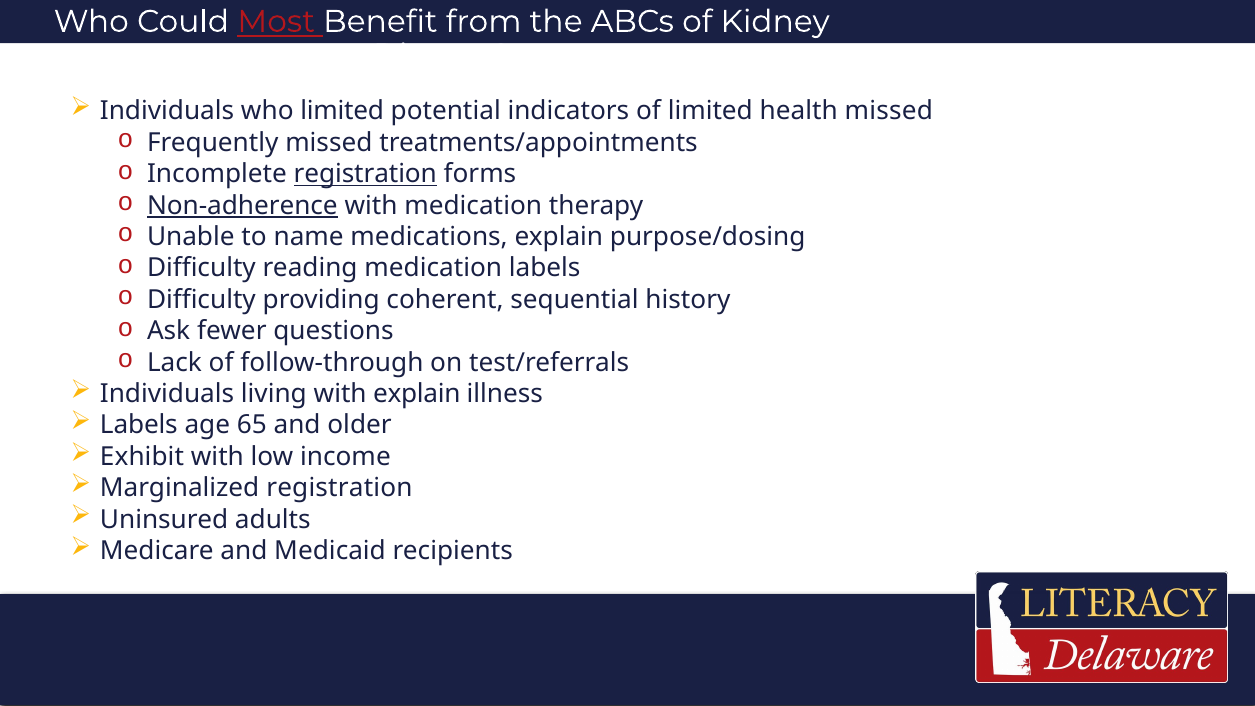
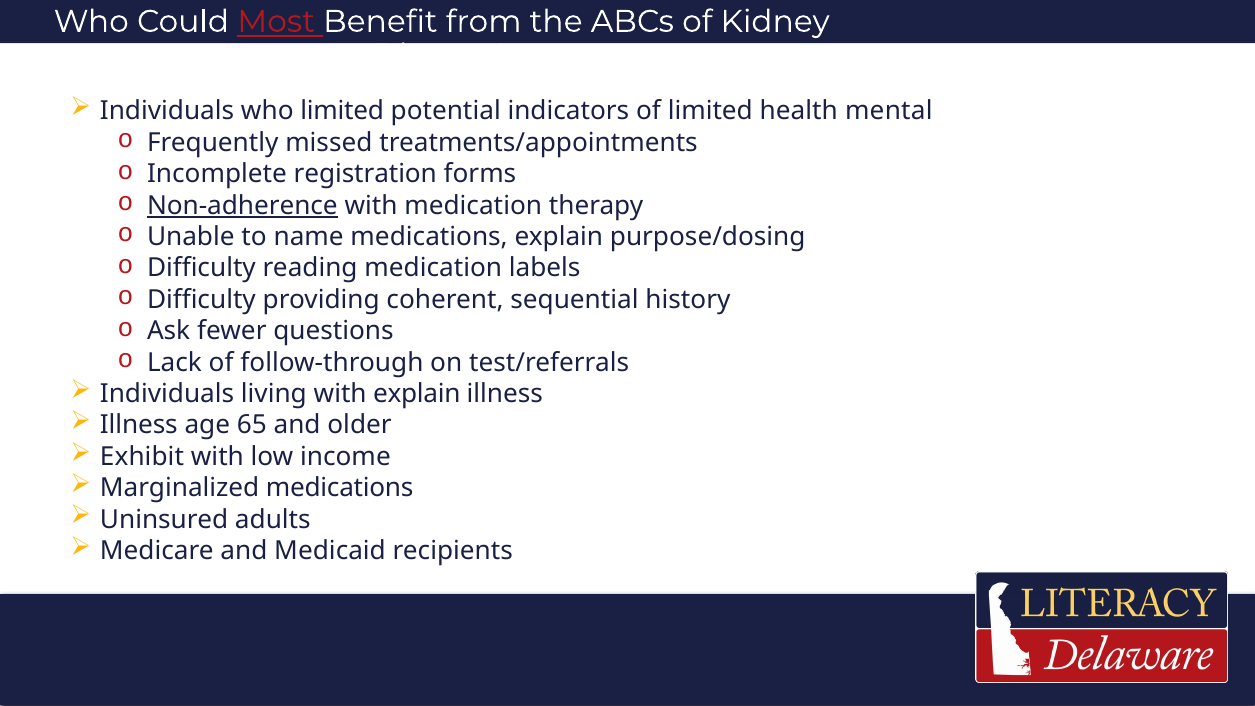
health missed: missed -> mental
registration at (365, 174) underline: present -> none
Labels at (139, 425): Labels -> Illness
Marginalized registration: registration -> medications
